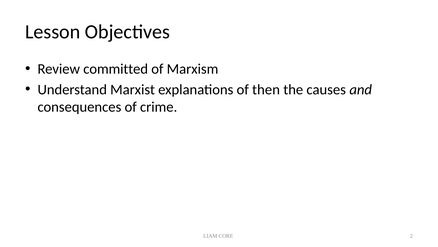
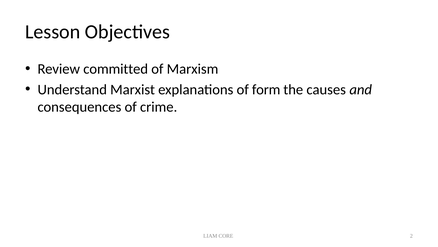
then: then -> form
